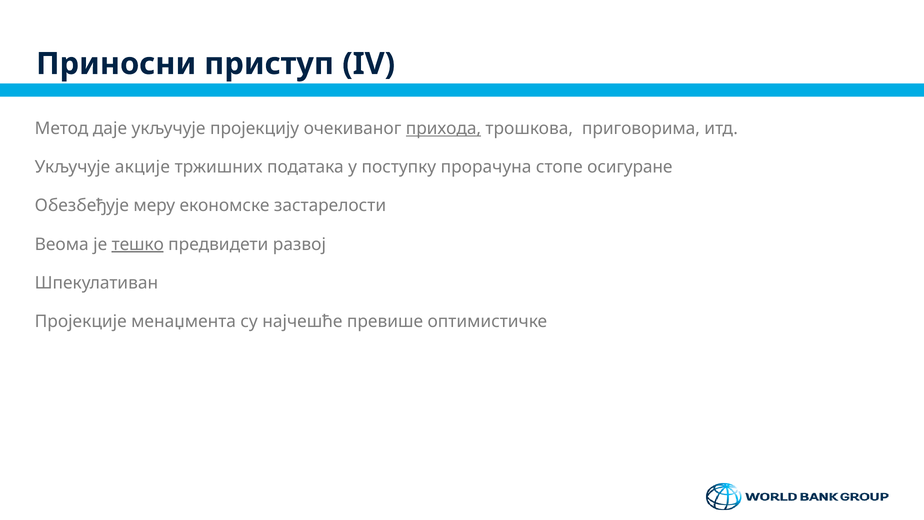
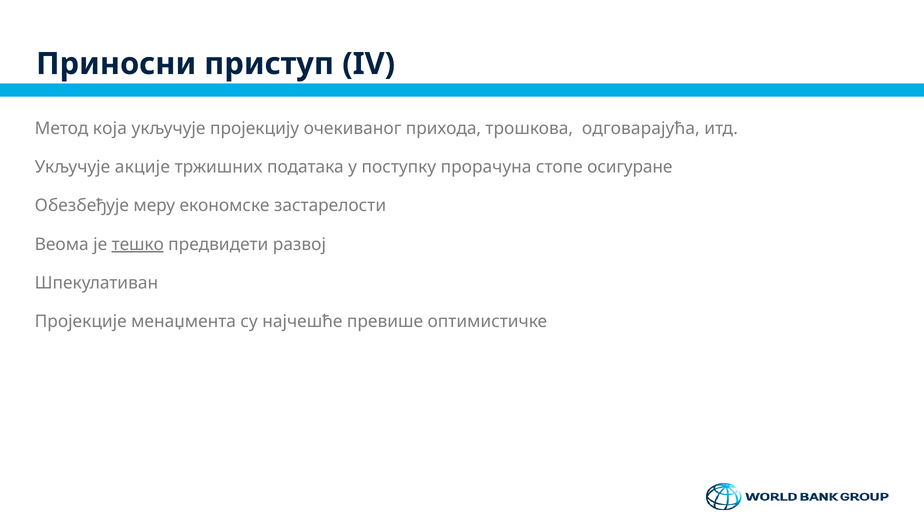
даје: даје -> која
прихода underline: present -> none
приговорима: приговорима -> одговарајућа
